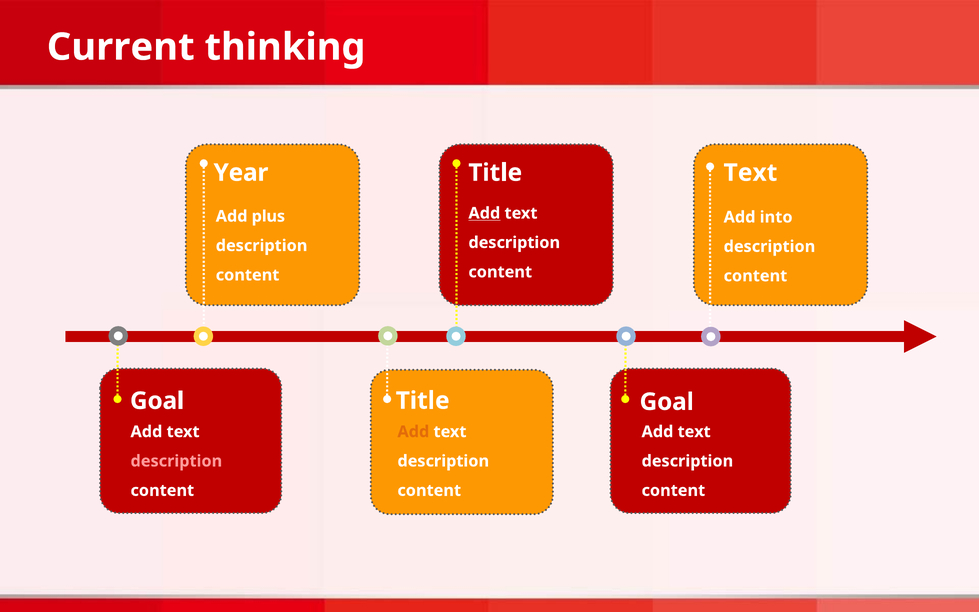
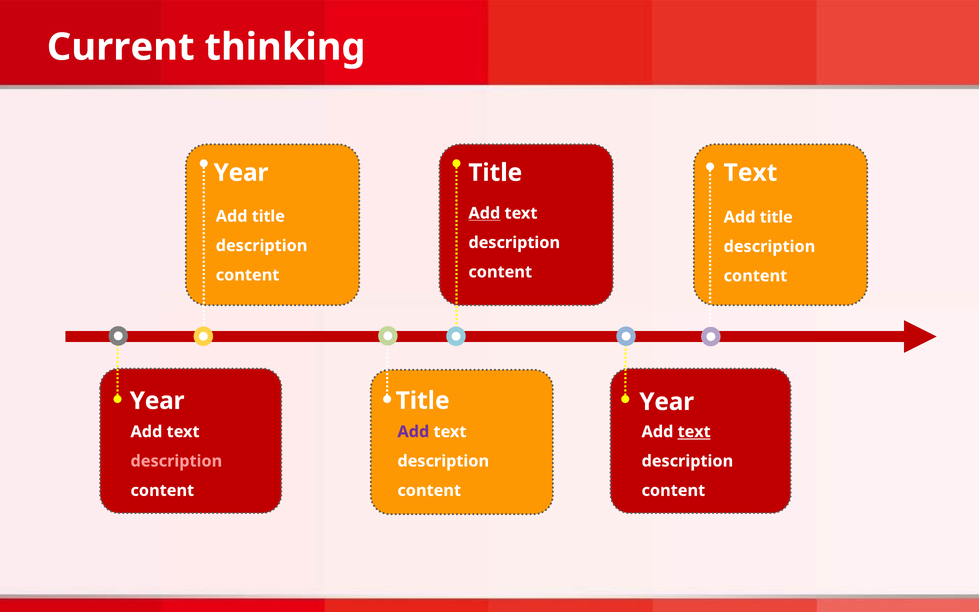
plus at (268, 216): plus -> title
into at (776, 217): into -> title
Goal at (157, 401): Goal -> Year
Goal at (667, 402): Goal -> Year
Add at (413, 432) colour: orange -> purple
text at (694, 432) underline: none -> present
